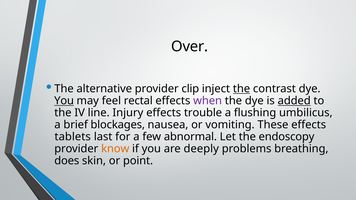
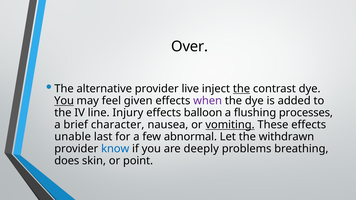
clip: clip -> live
rectal: rectal -> given
added underline: present -> none
trouble: trouble -> balloon
umbilicus: umbilicus -> processes
blockages: blockages -> character
vomiting underline: none -> present
tablets: tablets -> unable
endoscopy: endoscopy -> withdrawn
know colour: orange -> blue
